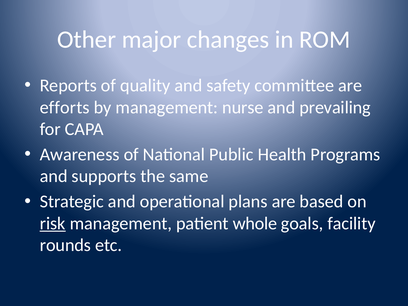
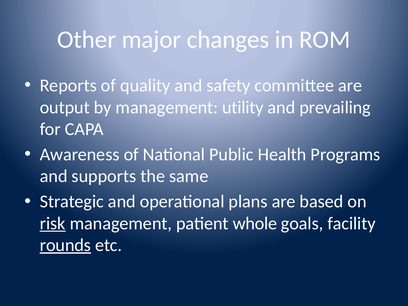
efforts: efforts -> output
nurse: nurse -> utility
rounds underline: none -> present
